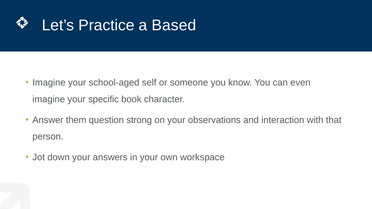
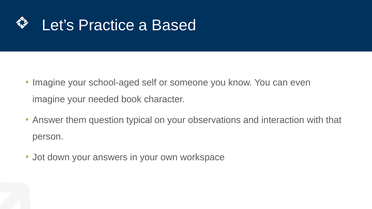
specific: specific -> needed
strong: strong -> typical
